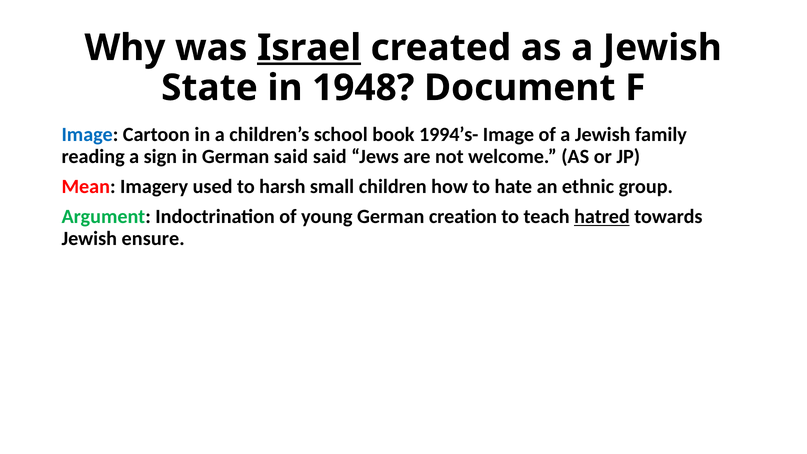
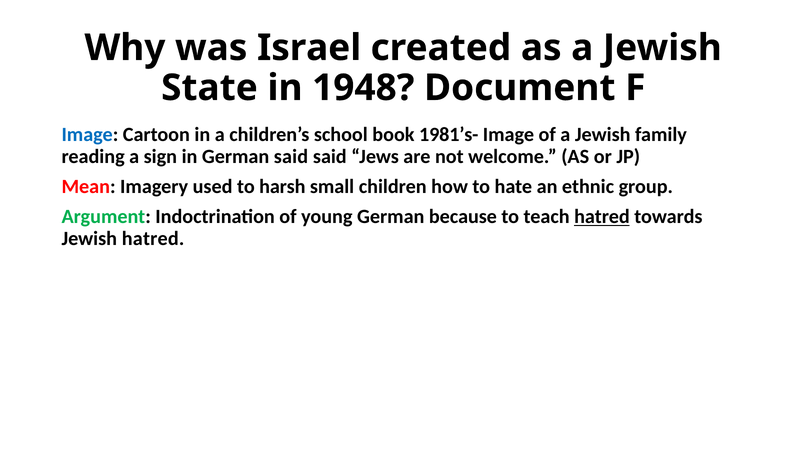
Israel underline: present -> none
1994’s-: 1994’s- -> 1981’s-
creation: creation -> because
Jewish ensure: ensure -> hatred
